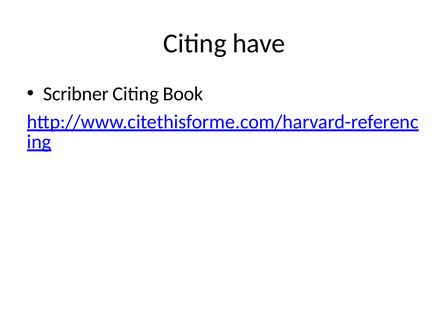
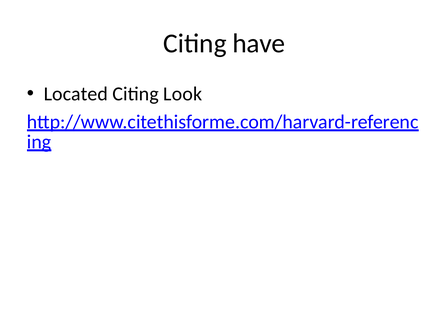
Scribner: Scribner -> Located
Book: Book -> Look
